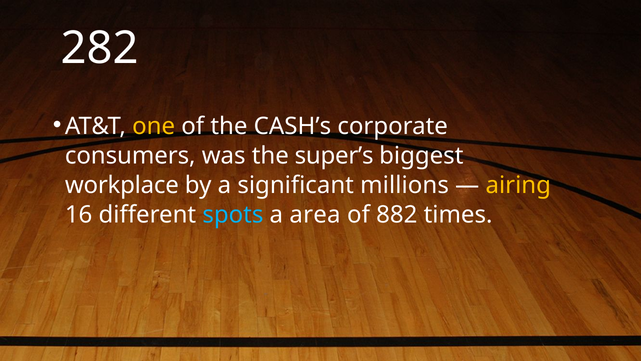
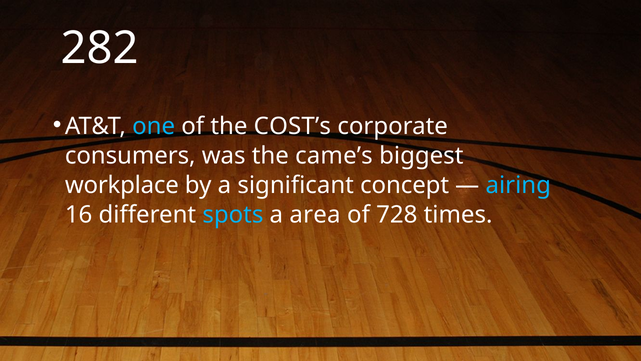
one colour: yellow -> light blue
CASH’s: CASH’s -> COST’s
super’s: super’s -> came’s
millions: millions -> concept
airing colour: yellow -> light blue
882: 882 -> 728
